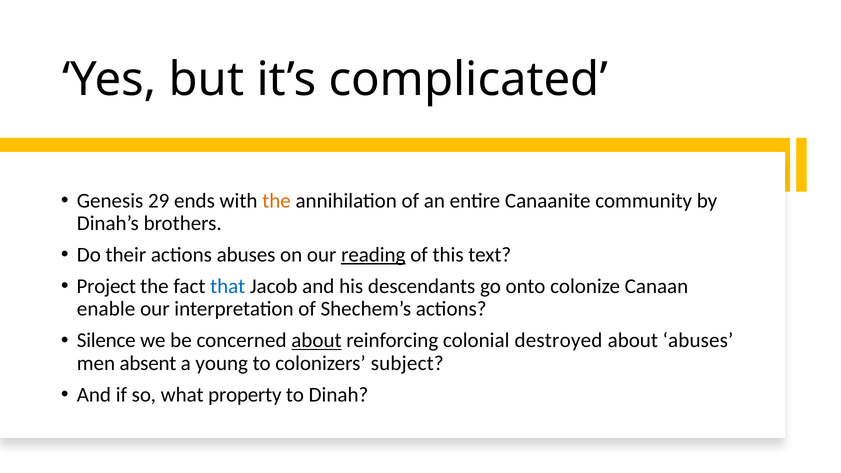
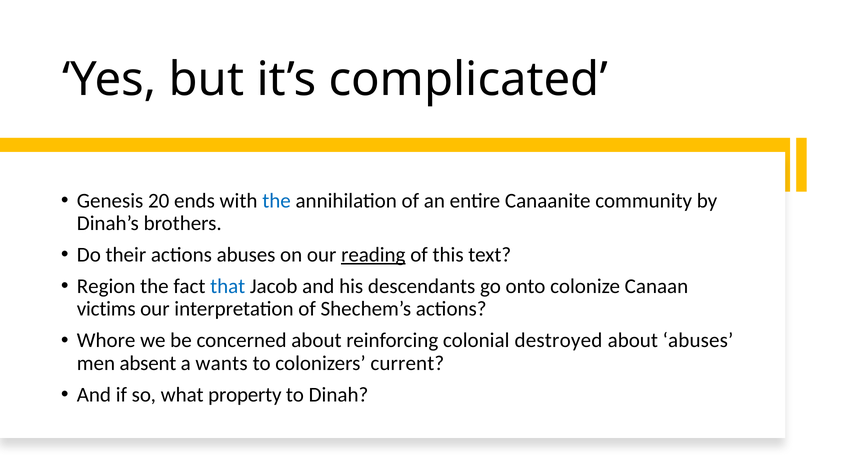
29: 29 -> 20
the at (277, 201) colour: orange -> blue
Project: Project -> Region
enable: enable -> victims
Silence: Silence -> Whore
about at (316, 340) underline: present -> none
young: young -> wants
subject: subject -> current
